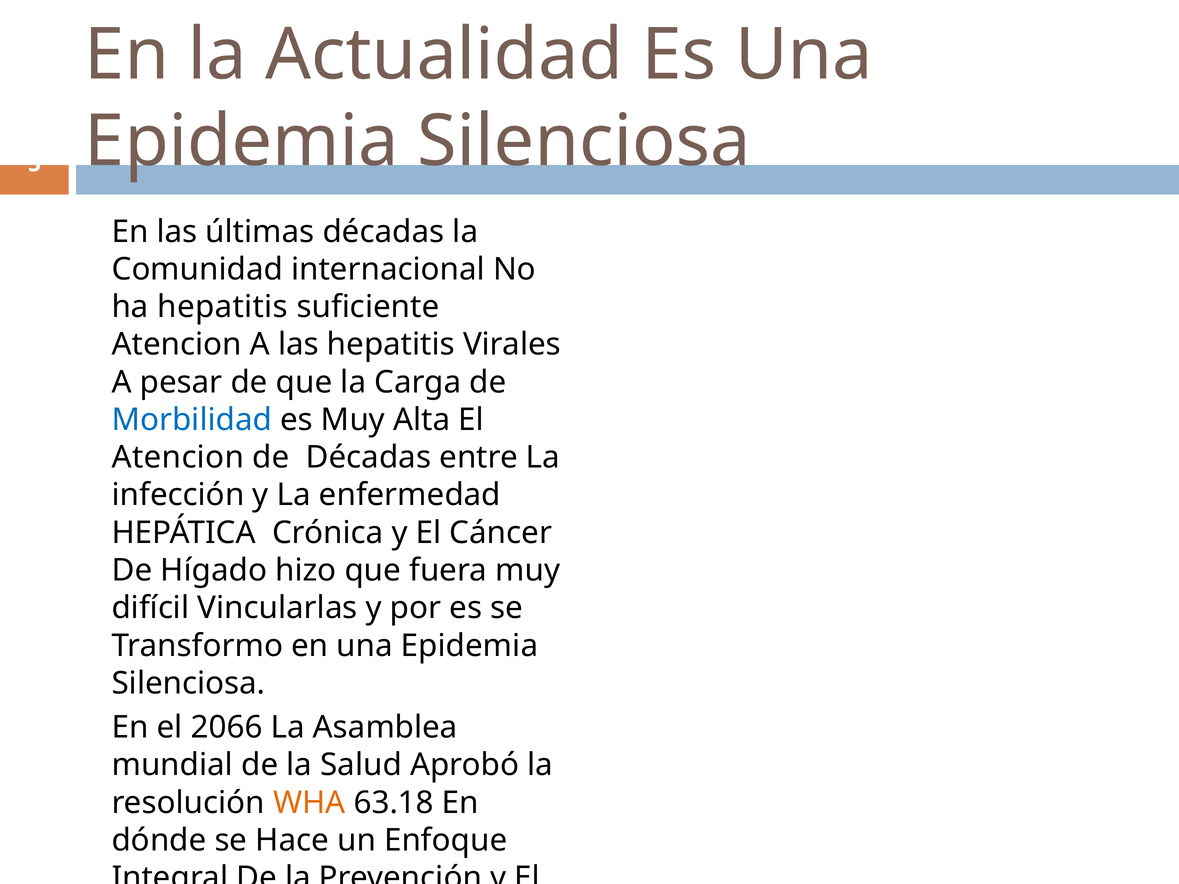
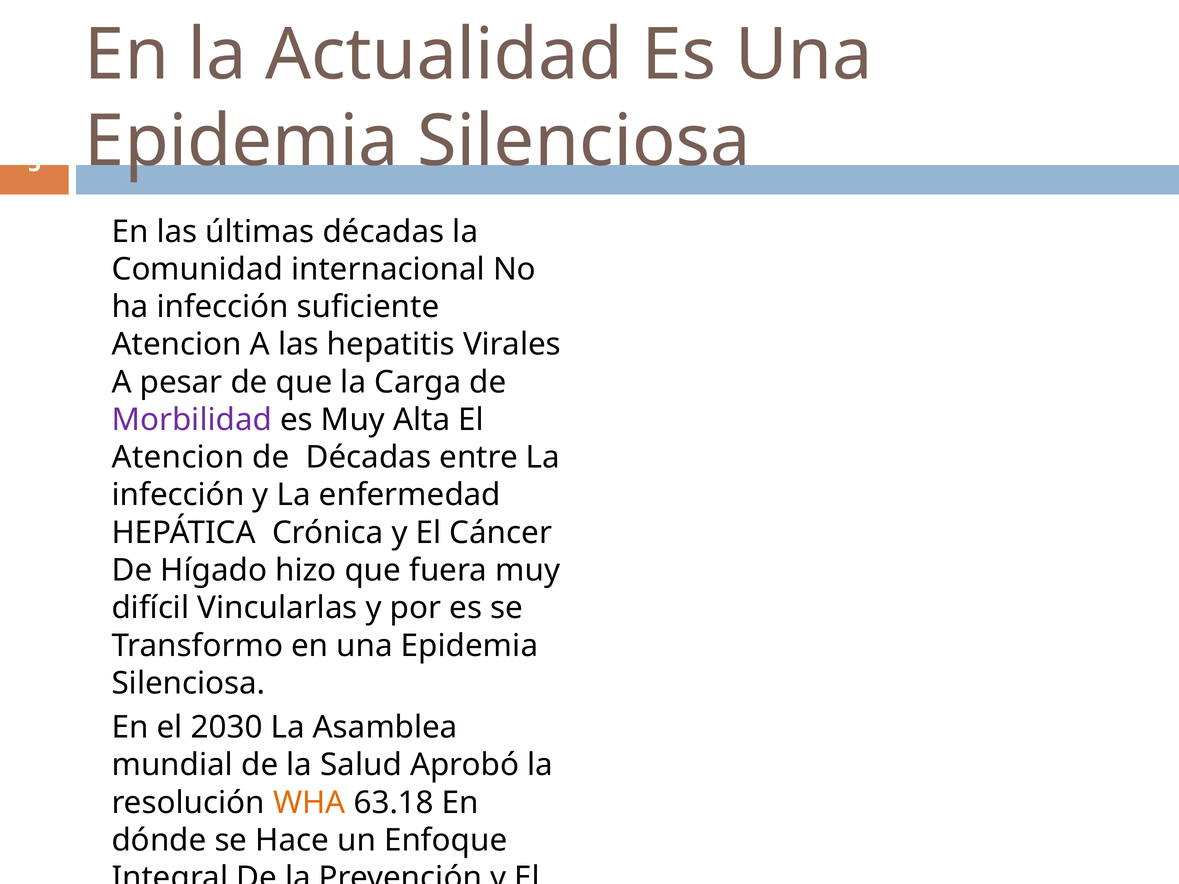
ha hepatitis: hepatitis -> infección
Morbilidad colour: blue -> purple
2066: 2066 -> 2030
